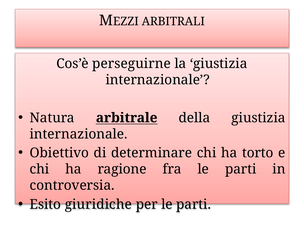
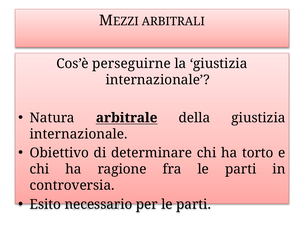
giuridiche: giuridiche -> necessario
